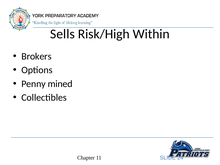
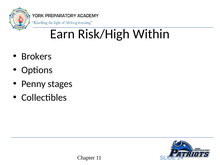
Sells: Sells -> Earn
mined: mined -> stages
